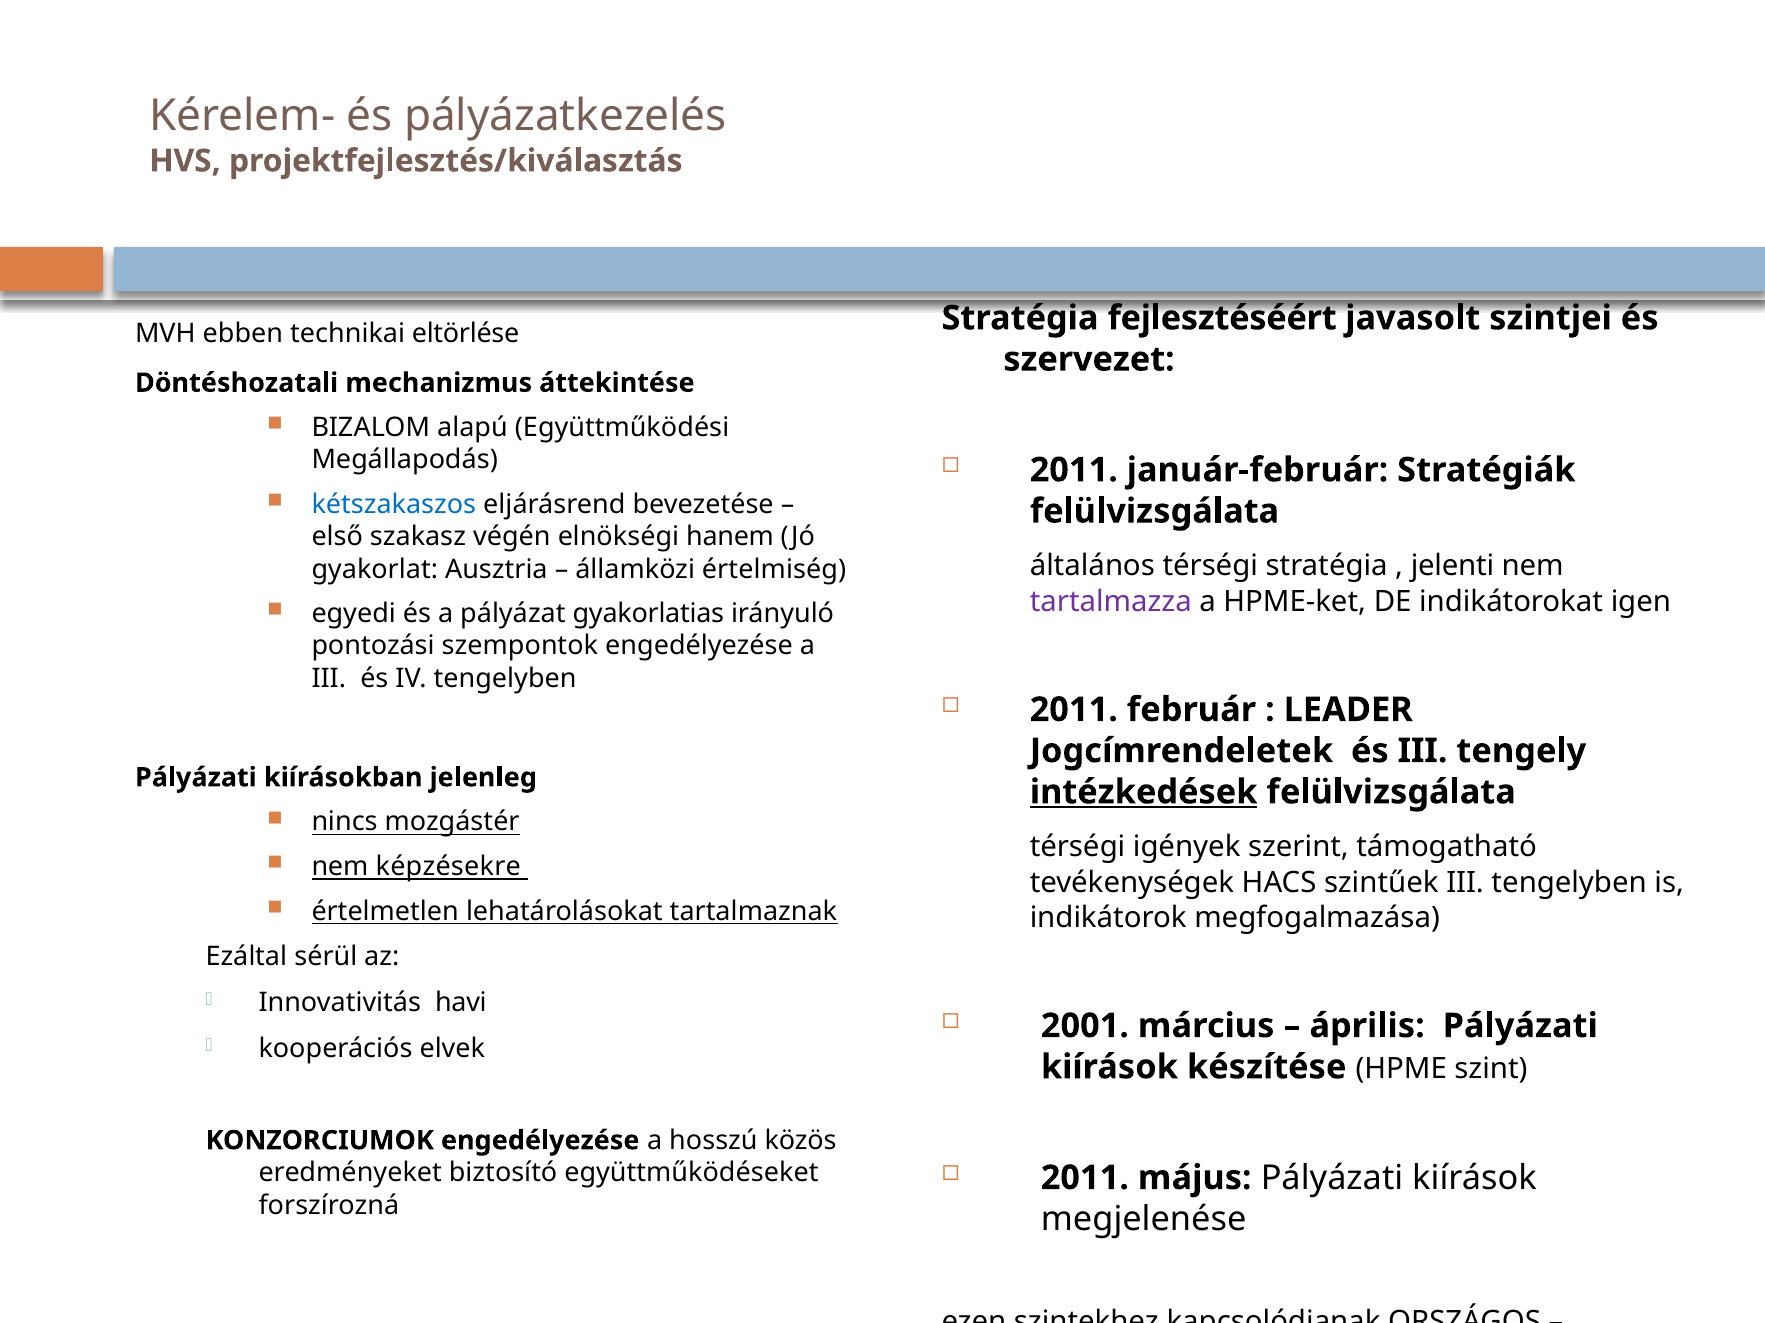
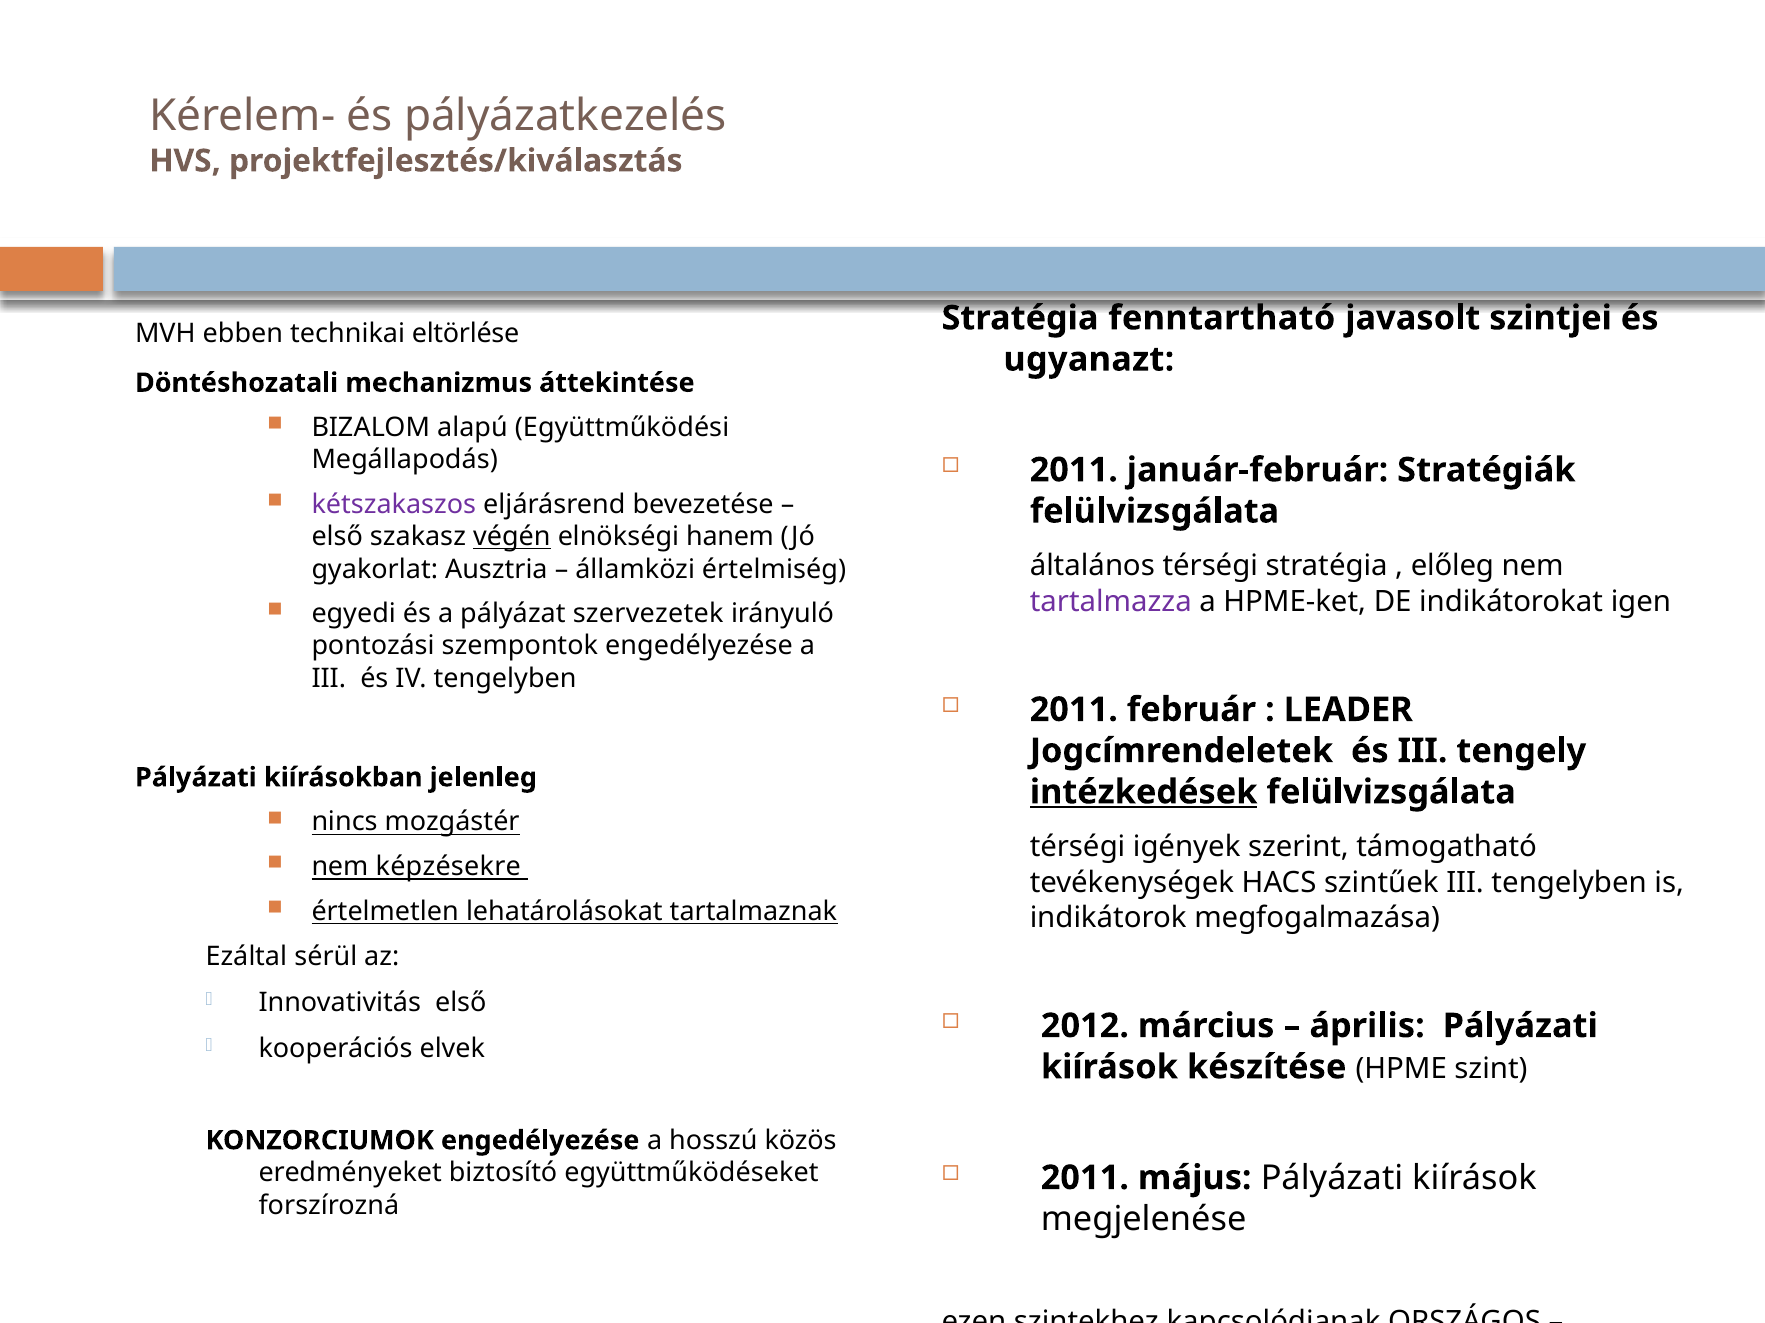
fejlesztéséért: fejlesztéséért -> fenntartható
szervezet: szervezet -> ugyanazt
kétszakaszos colour: blue -> purple
végén underline: none -> present
jelenti: jelenti -> előleg
gyakorlatias: gyakorlatias -> szervezetek
Innovativitás havi: havi -> első
2001: 2001 -> 2012
